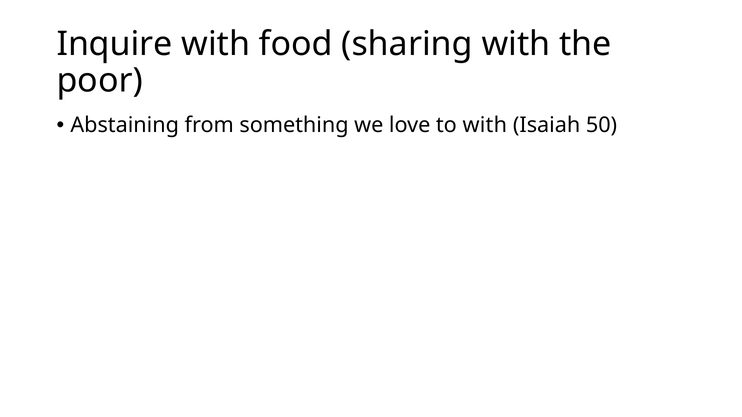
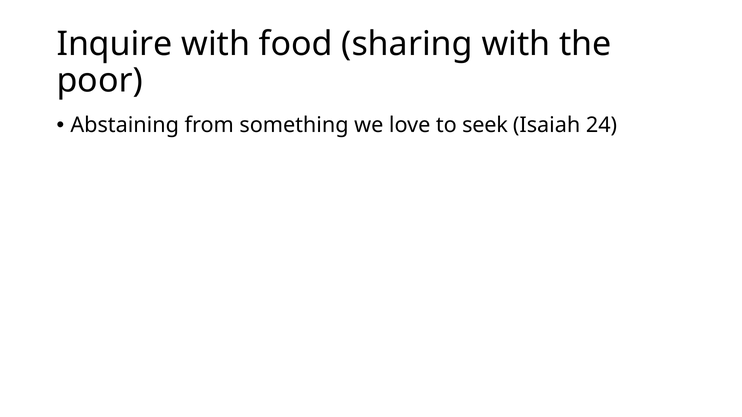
to with: with -> seek
50: 50 -> 24
